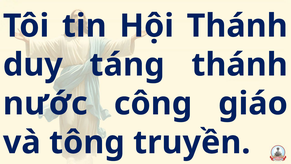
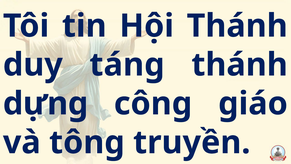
nước: nước -> dựng
